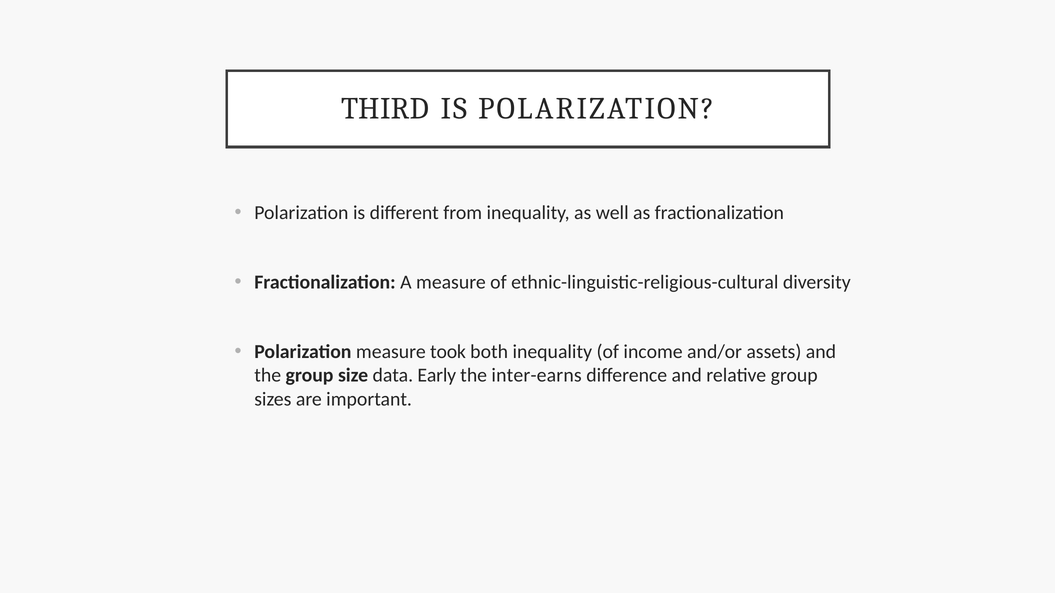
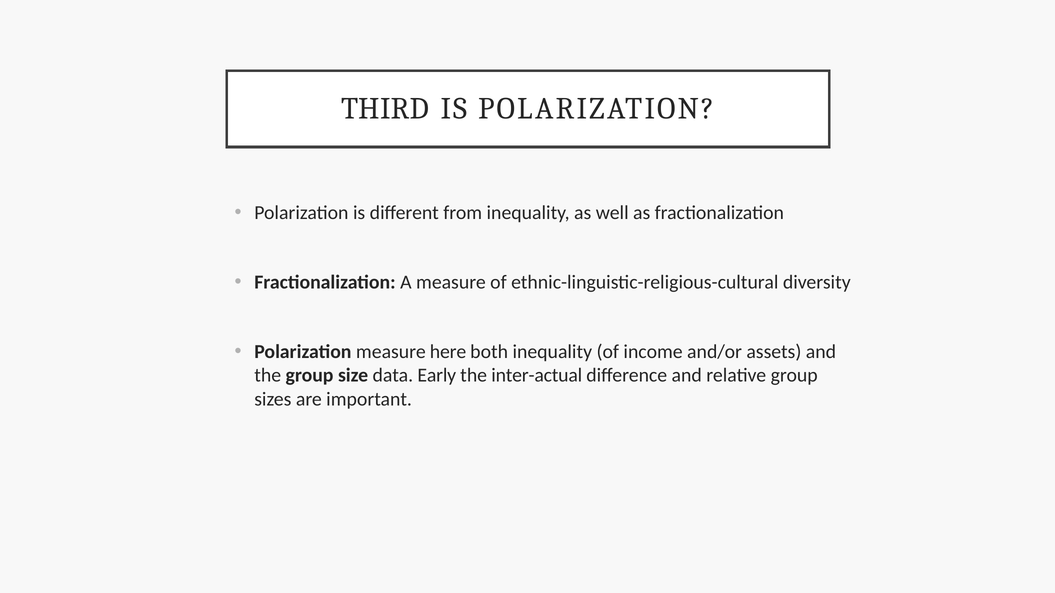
took: took -> here
inter-earns: inter-earns -> inter-actual
